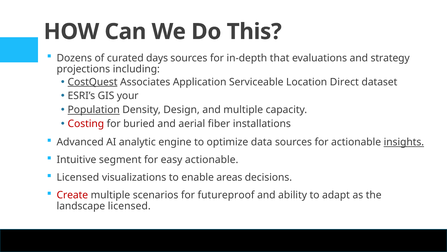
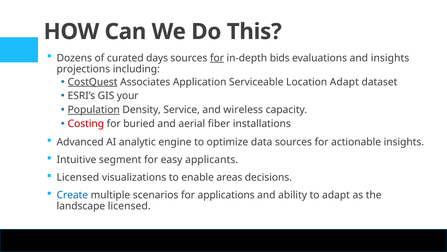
for at (217, 58) underline: none -> present
that: that -> bids
and strategy: strategy -> insights
Location Direct: Direct -> Adapt
Design: Design -> Service
and multiple: multiple -> wireless
insights at (404, 142) underline: present -> none
easy actionable: actionable -> applicants
Create colour: red -> blue
futureproof: futureproof -> applications
